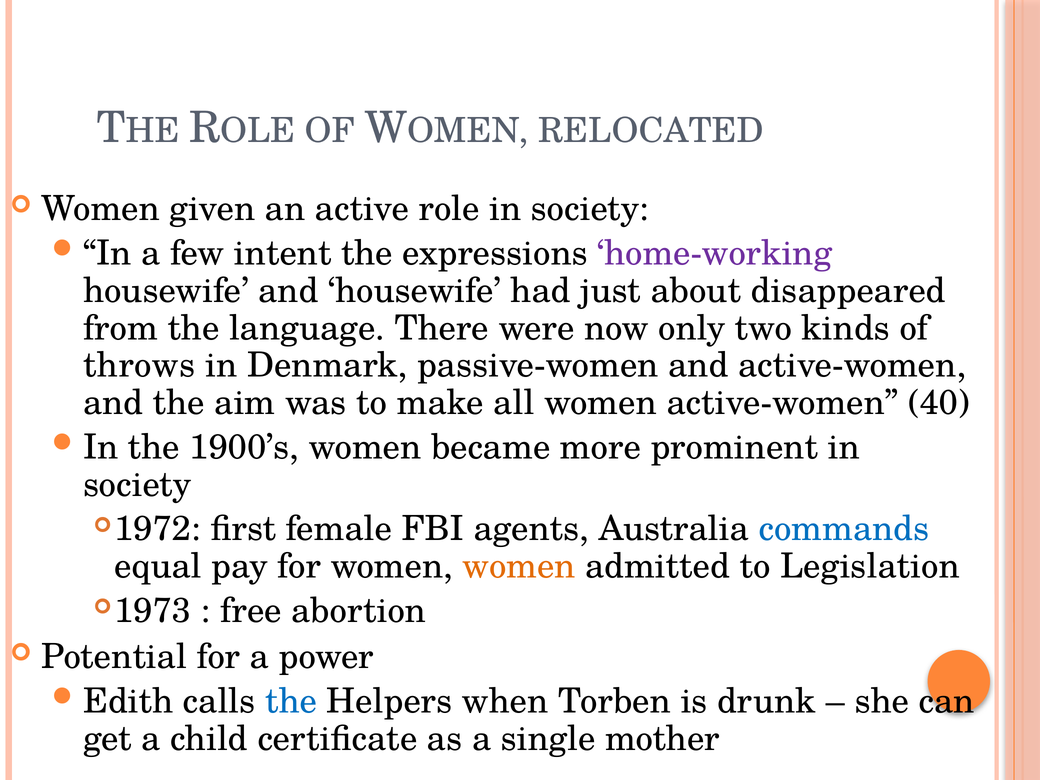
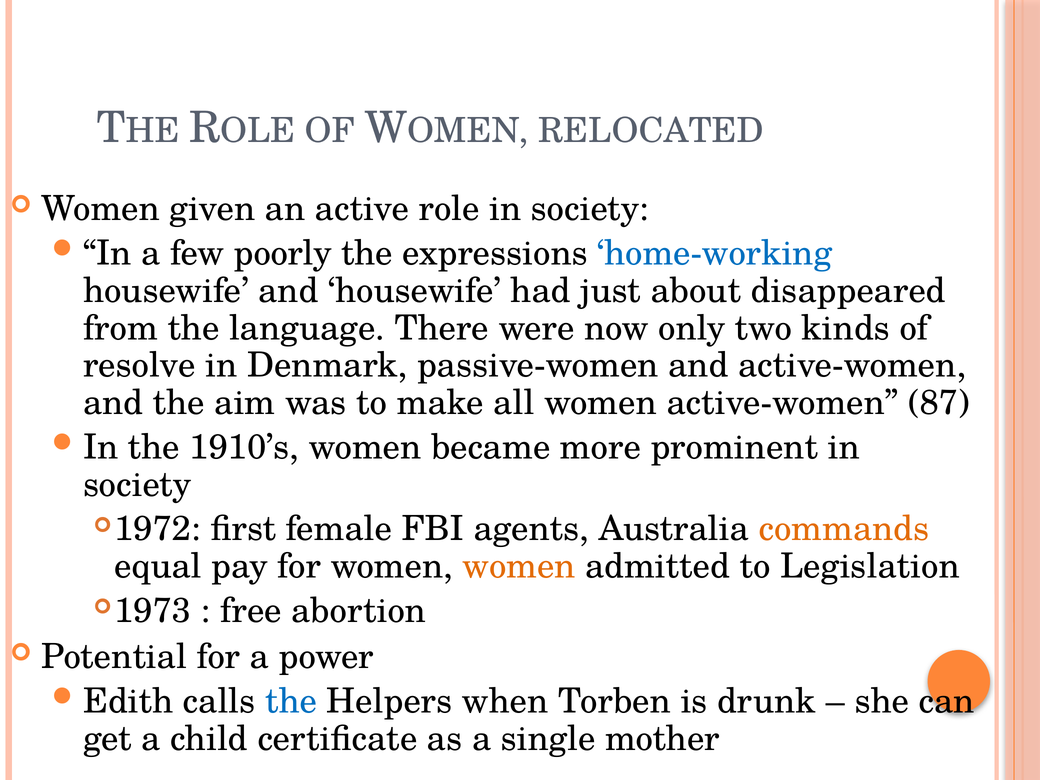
intent: intent -> poorly
home-working colour: purple -> blue
throws: throws -> resolve
40: 40 -> 87
1900’s: 1900’s -> 1910’s
commands colour: blue -> orange
